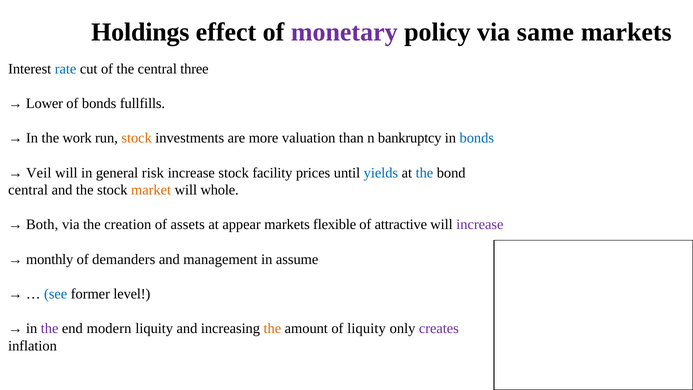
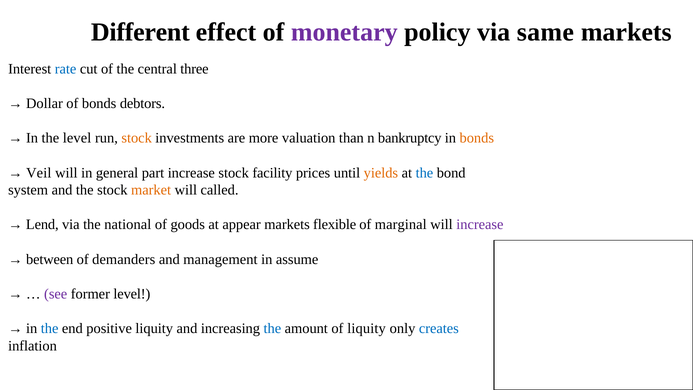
Holdings: Holdings -> Different
Lower: Lower -> Dollar
fullfills: fullfills -> debtors
the work: work -> level
bonds at (477, 138) colour: blue -> orange
risk: risk -> part
yields colour: blue -> orange
central at (28, 190): central -> system
whole: whole -> called
Both: Both -> Lend
creation: creation -> national
assets: assets -> goods
attractive: attractive -> marginal
monthly: monthly -> between
see colour: blue -> purple
the at (50, 328) colour: purple -> blue
modern: modern -> positive
the at (272, 328) colour: orange -> blue
creates colour: purple -> blue
